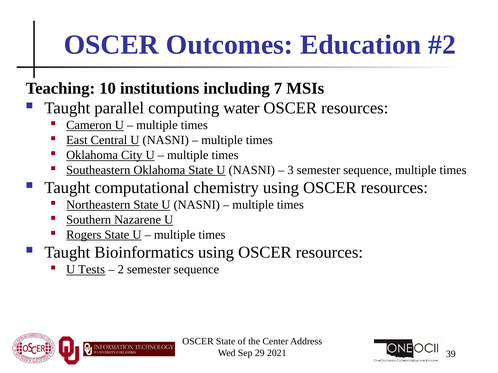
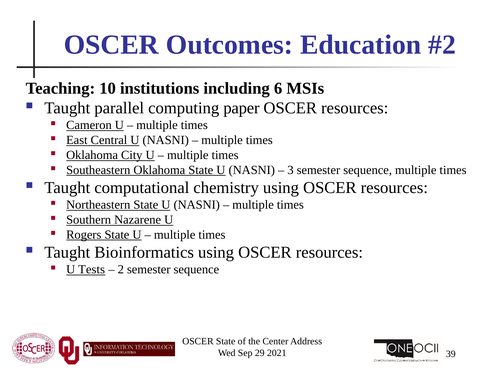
7: 7 -> 6
water: water -> paper
